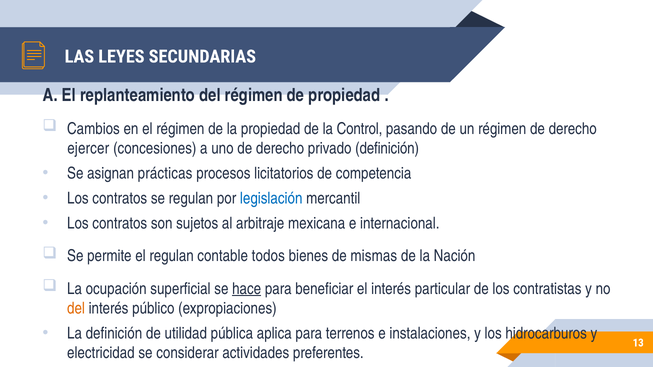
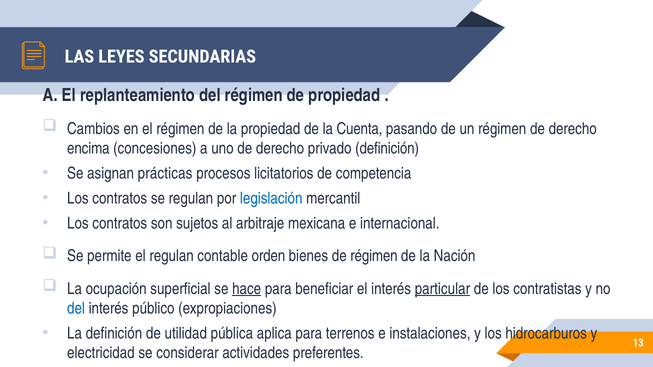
Control: Control -> Cuenta
ejercer: ejercer -> encima
todos: todos -> orden
de mismas: mismas -> régimen
particular underline: none -> present
del at (76, 309) colour: orange -> blue
